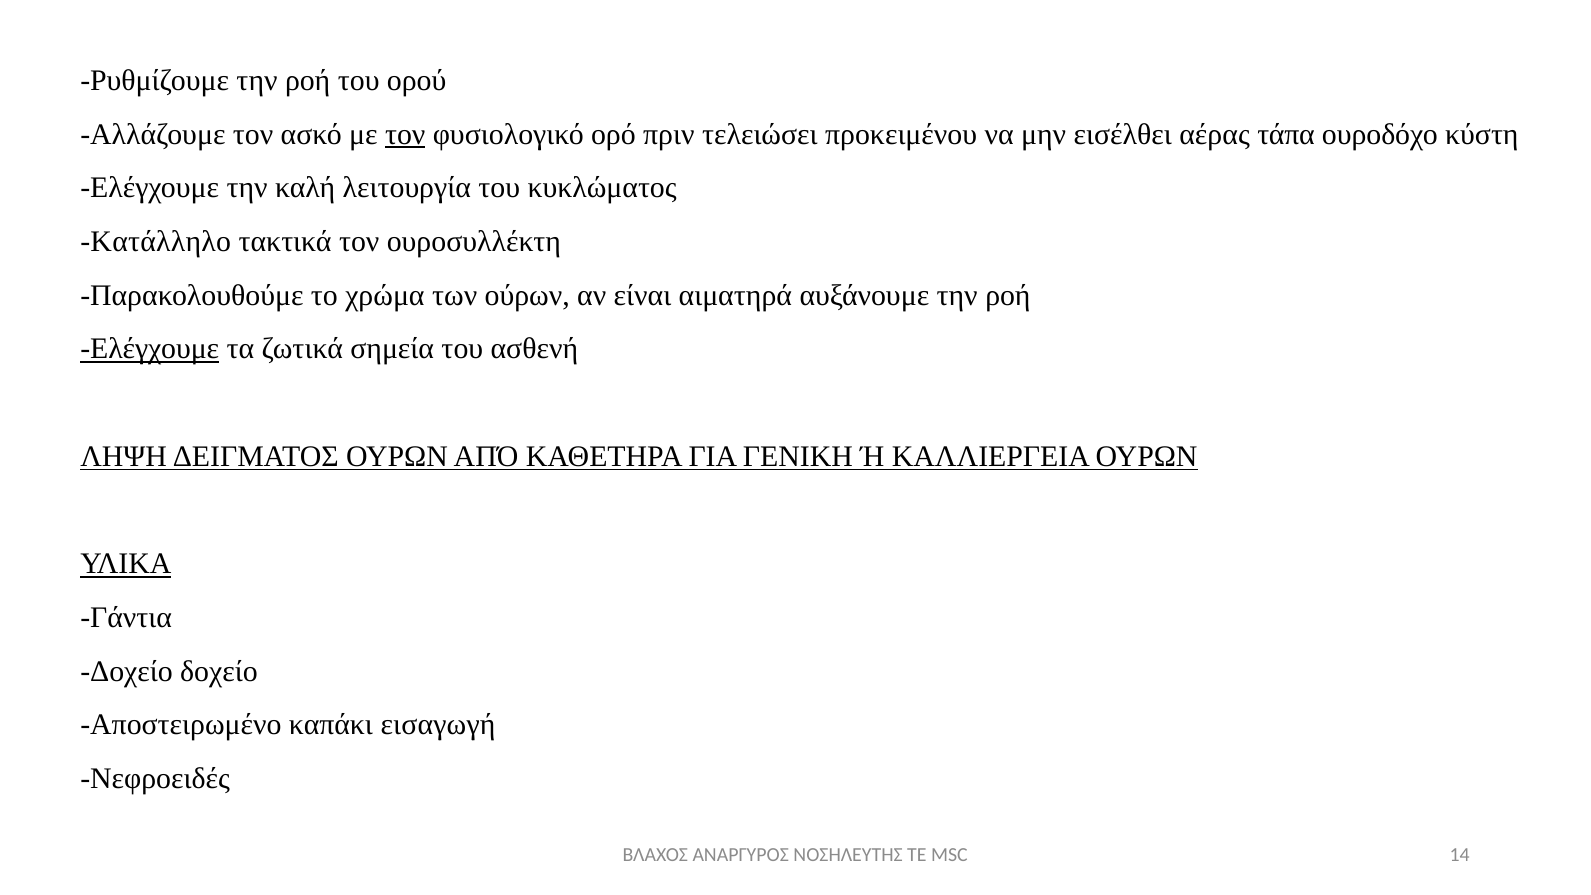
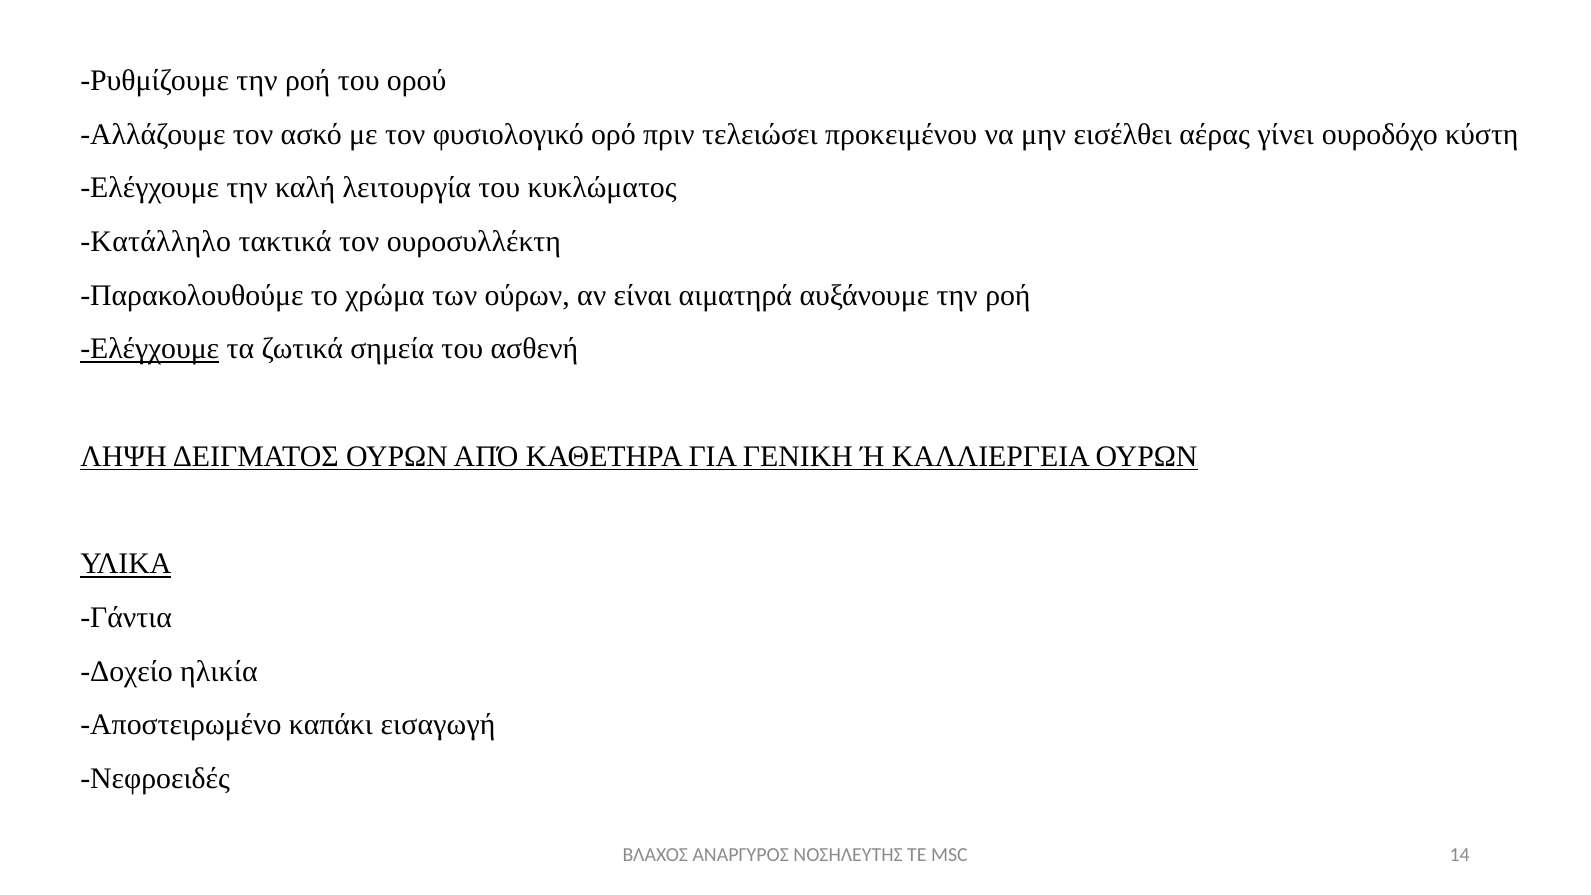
τον at (405, 134) underline: present -> none
τάπα: τάπα -> γίνει
Δοχείο δοχείο: δοχείο -> ηλικία
